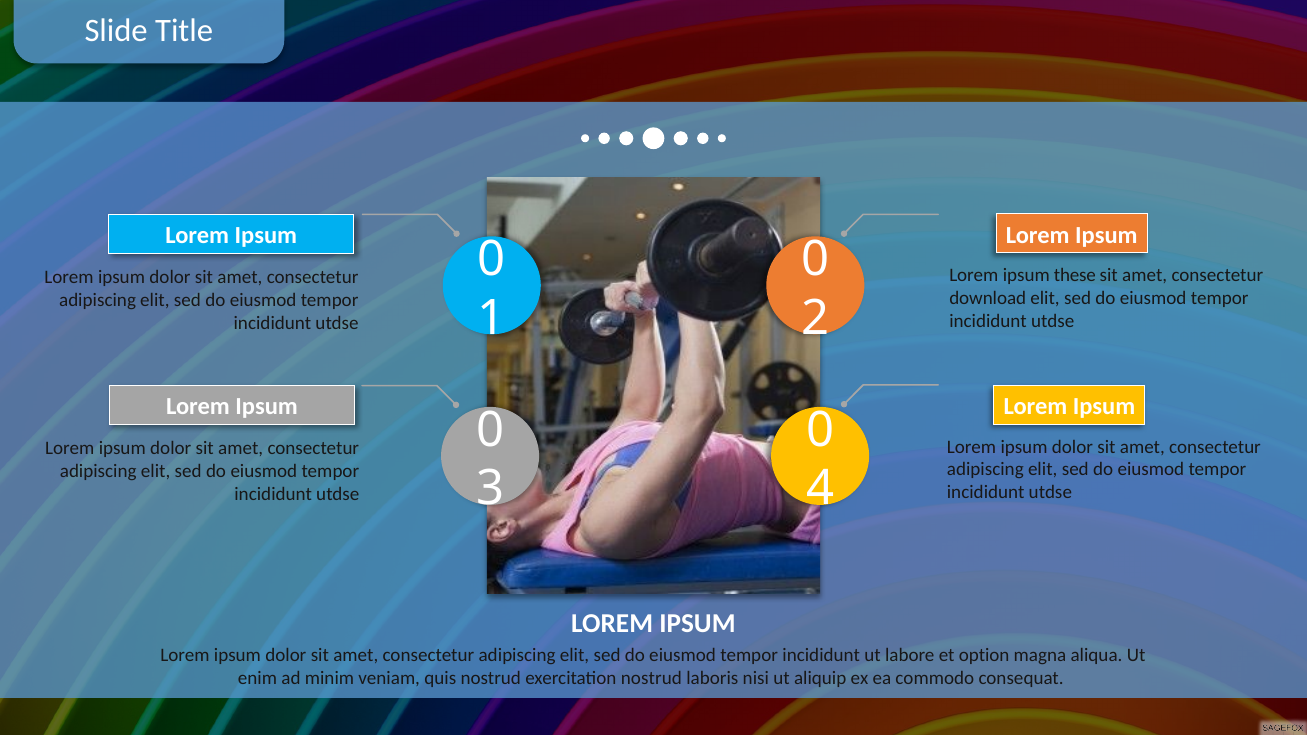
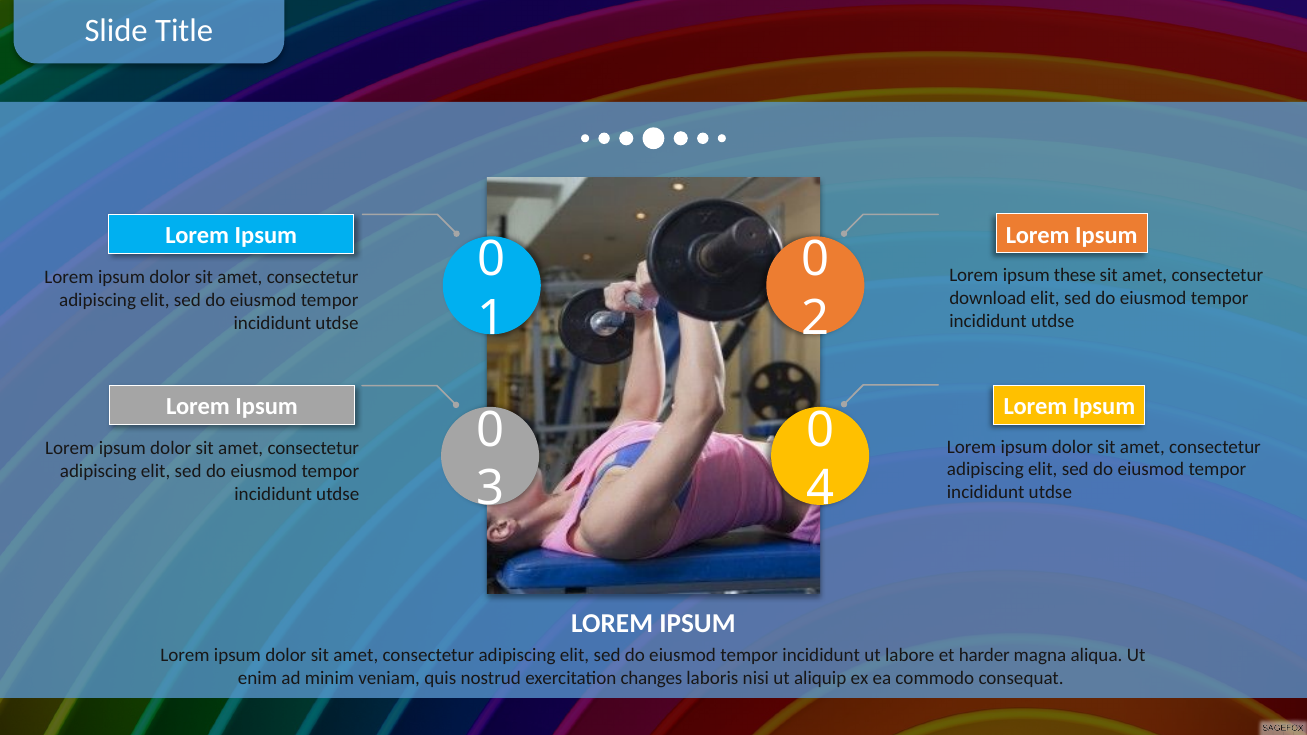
option: option -> harder
exercitation nostrud: nostrud -> changes
